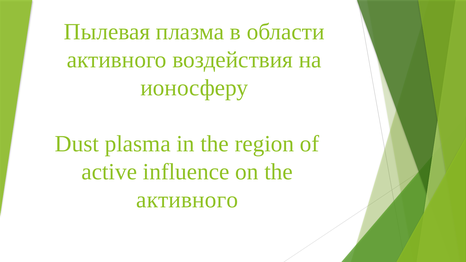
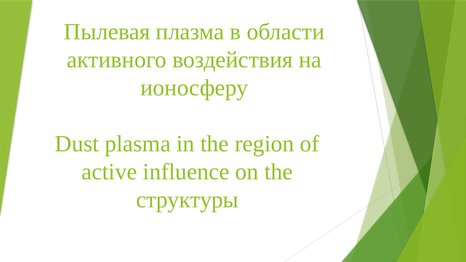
активного at (187, 200): активного -> структуры
